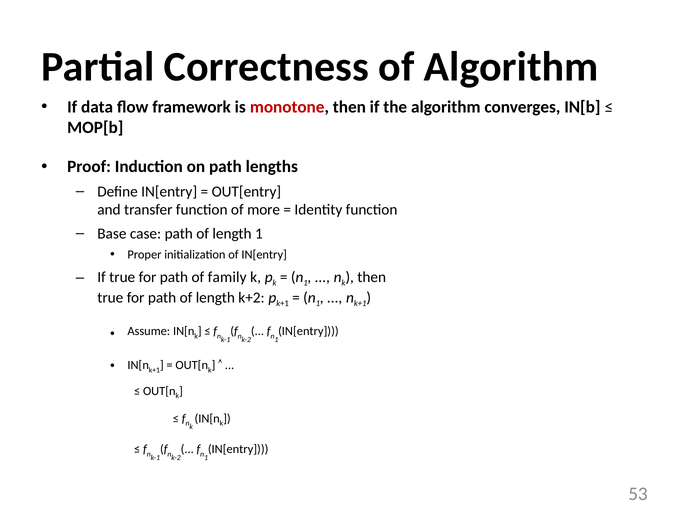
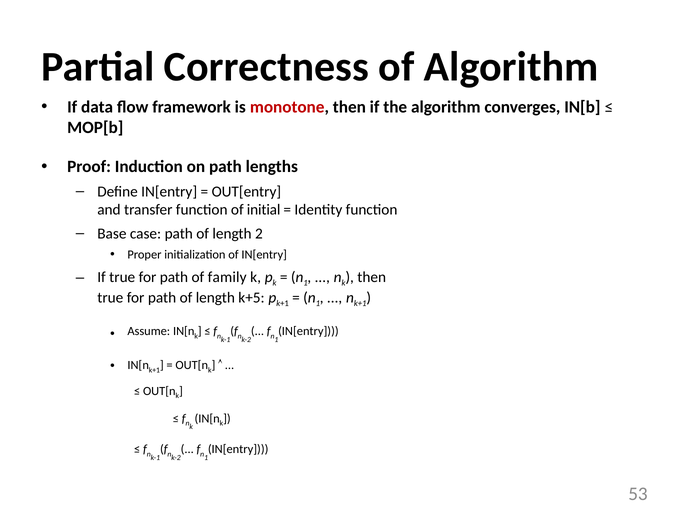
more: more -> initial
length 1: 1 -> 2
k+2: k+2 -> k+5
